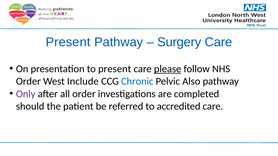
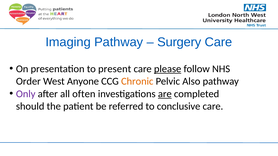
Present at (68, 42): Present -> Imaging
Include: Include -> Anyone
Chronic colour: blue -> orange
all order: order -> often
are underline: none -> present
accredited: accredited -> conclusive
